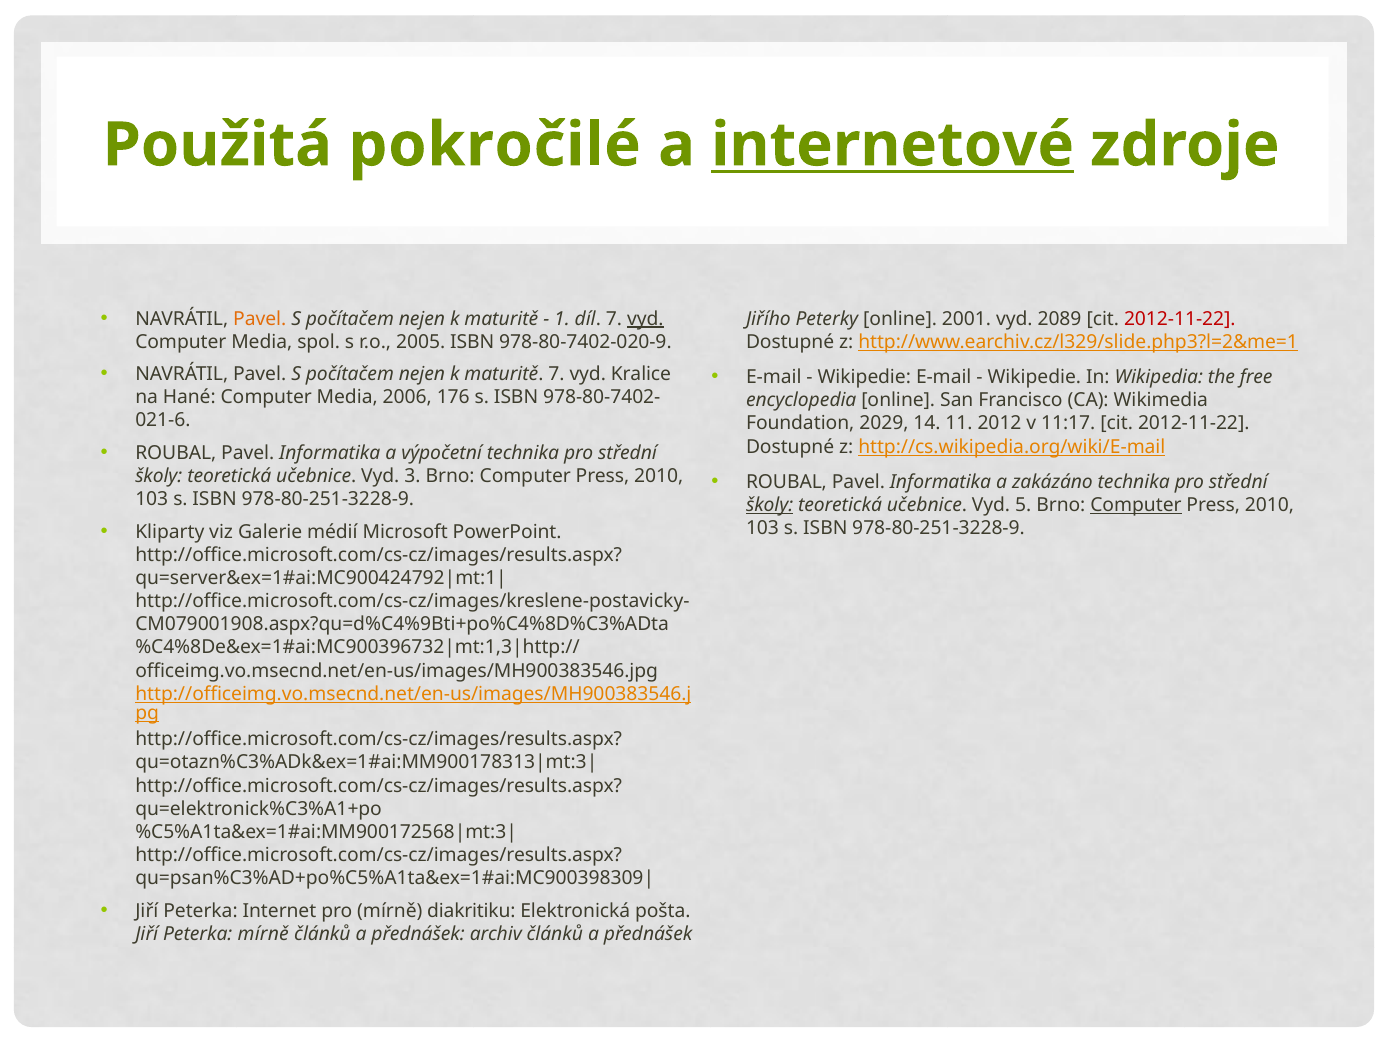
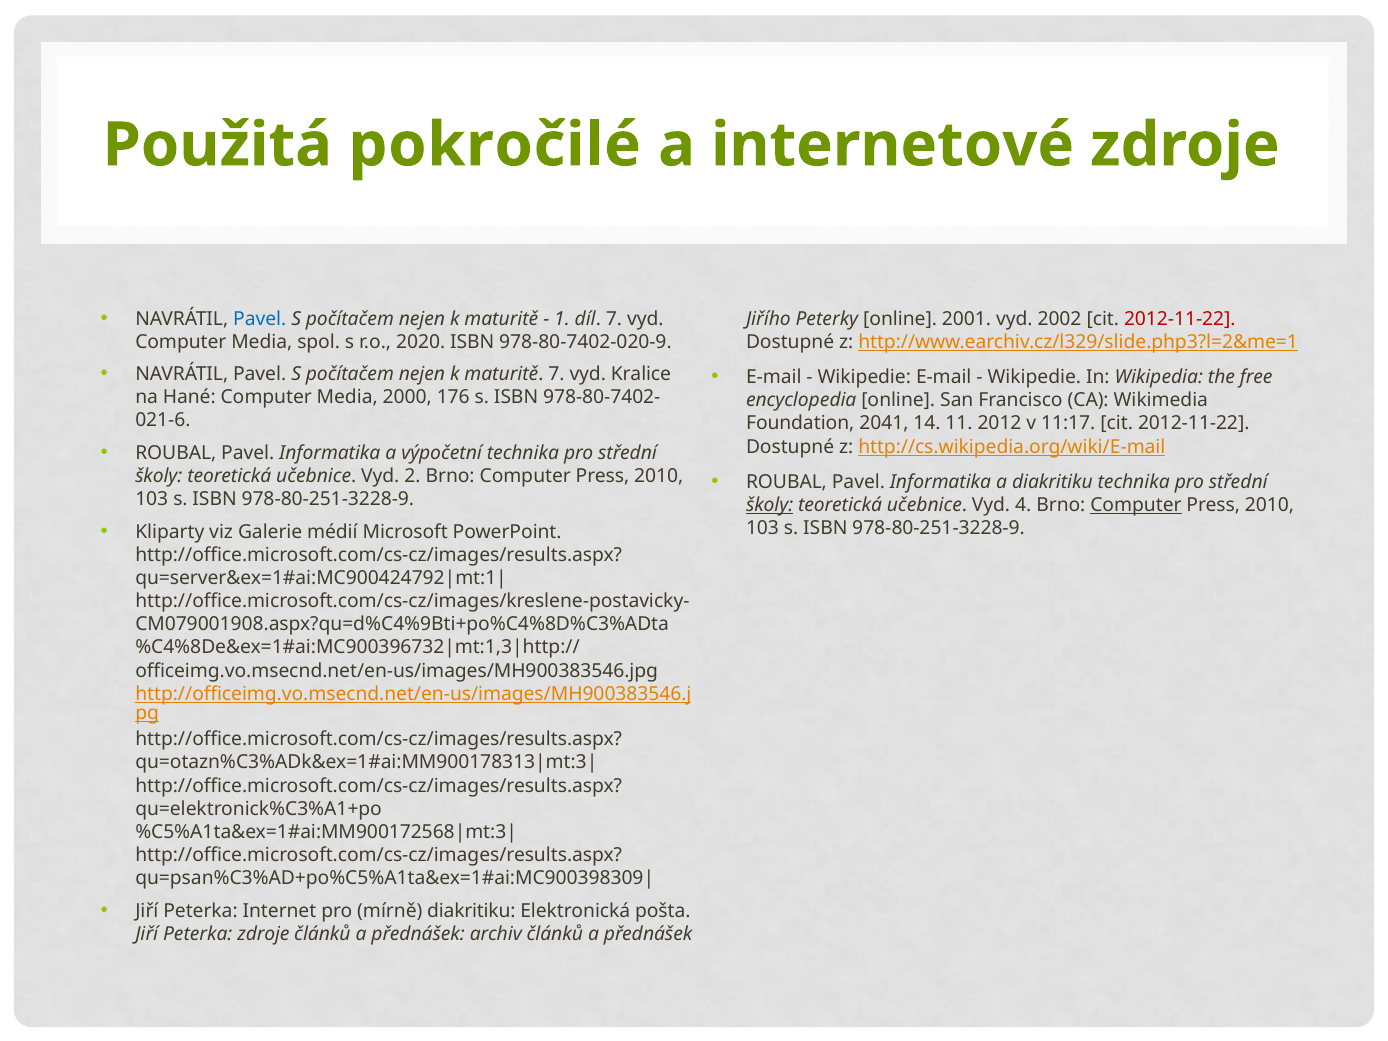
internetové underline: present -> none
Pavel at (260, 319) colour: orange -> blue
vyd at (645, 319) underline: present -> none
2089: 2089 -> 2002
2005: 2005 -> 2020
2006: 2006 -> 2000
2029: 2029 -> 2041
3: 3 -> 2
a zakázáno: zakázáno -> diakritiku
5: 5 -> 4
Peterka mírně: mírně -> zdroje
